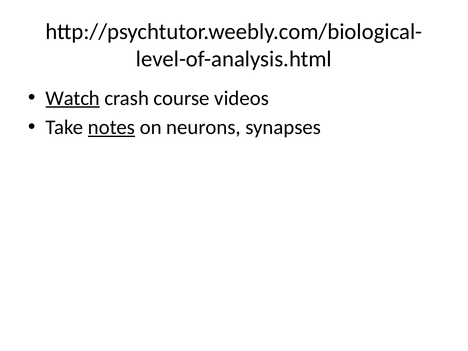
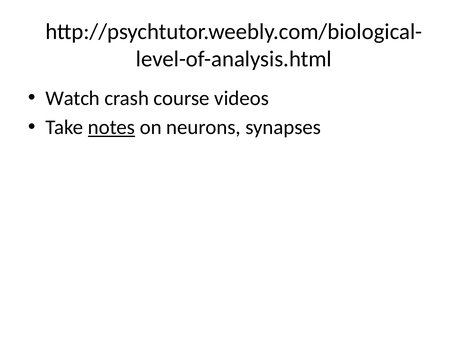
Watch underline: present -> none
